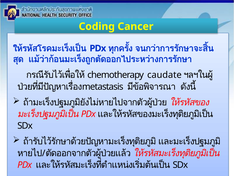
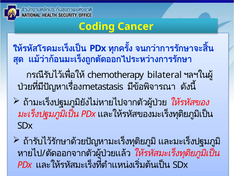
caudate: caudate -> bilateral
